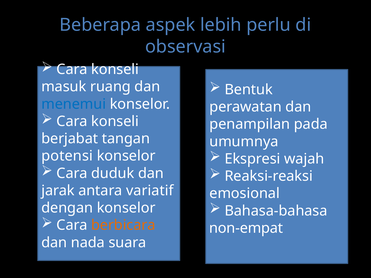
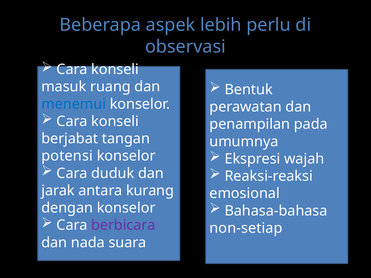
variatif: variatif -> kurang
berbicara colour: orange -> purple
non-empat: non-empat -> non-setiap
